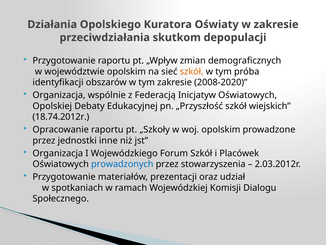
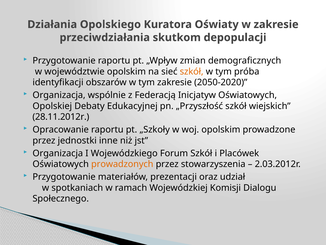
2008-2020: 2008-2020 -> 2050-2020
18.74.2012r: 18.74.2012r -> 28.11.2012r
prowadzonych colour: blue -> orange
